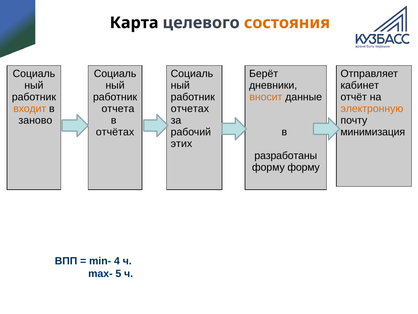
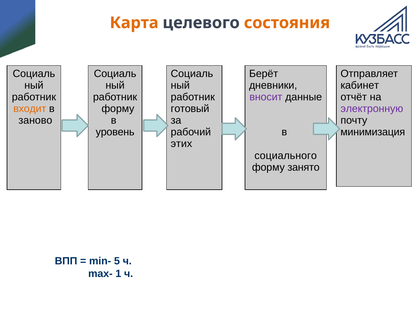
Карта colour: black -> orange
вносит colour: orange -> purple
отчета at (118, 109): отчета -> форму
отчетах: отчетах -> готовый
электронную colour: orange -> purple
отчётах: отчётах -> уровень
разработаны: разработаны -> социального
форму форму: форму -> занято
4: 4 -> 5
5: 5 -> 1
